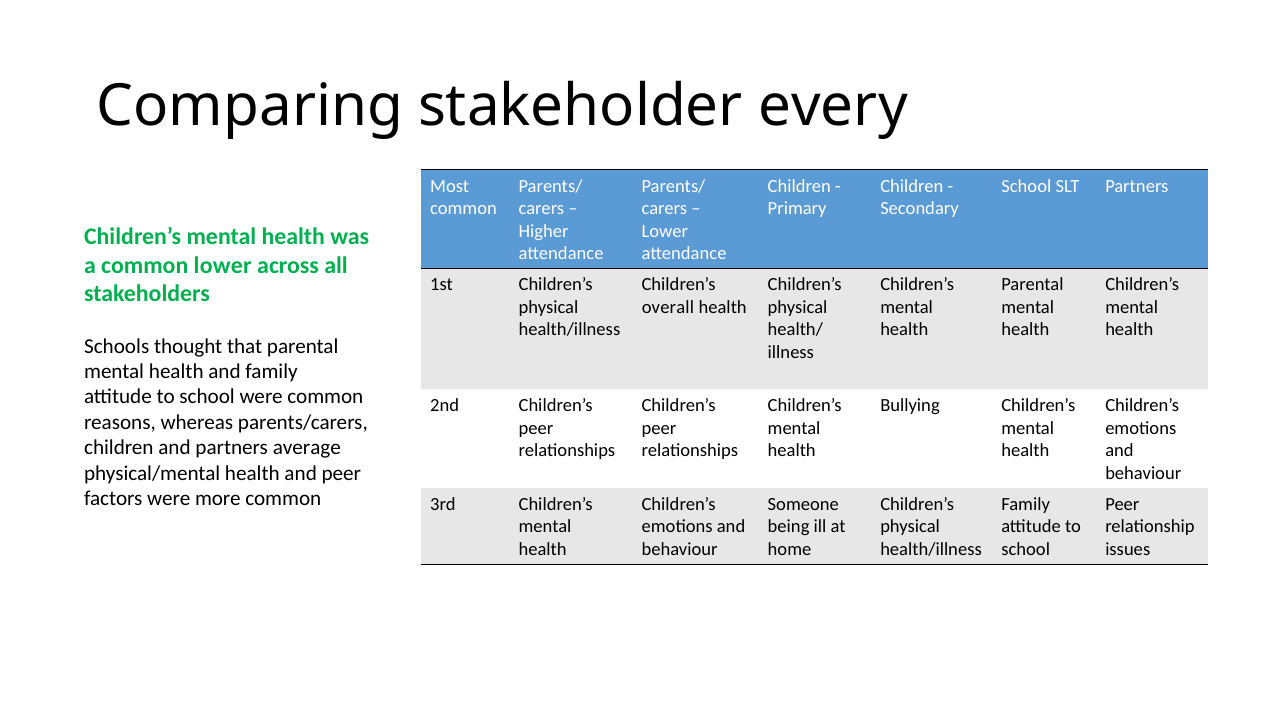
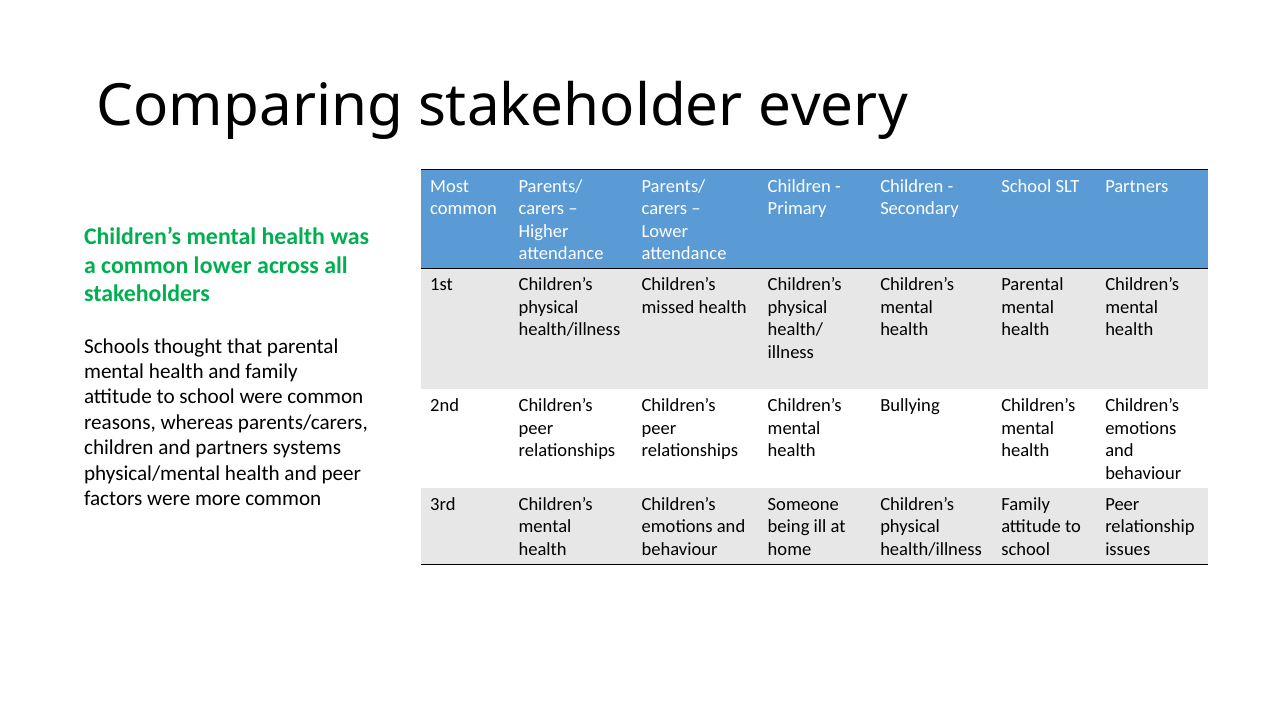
overall: overall -> missed
average: average -> systems
